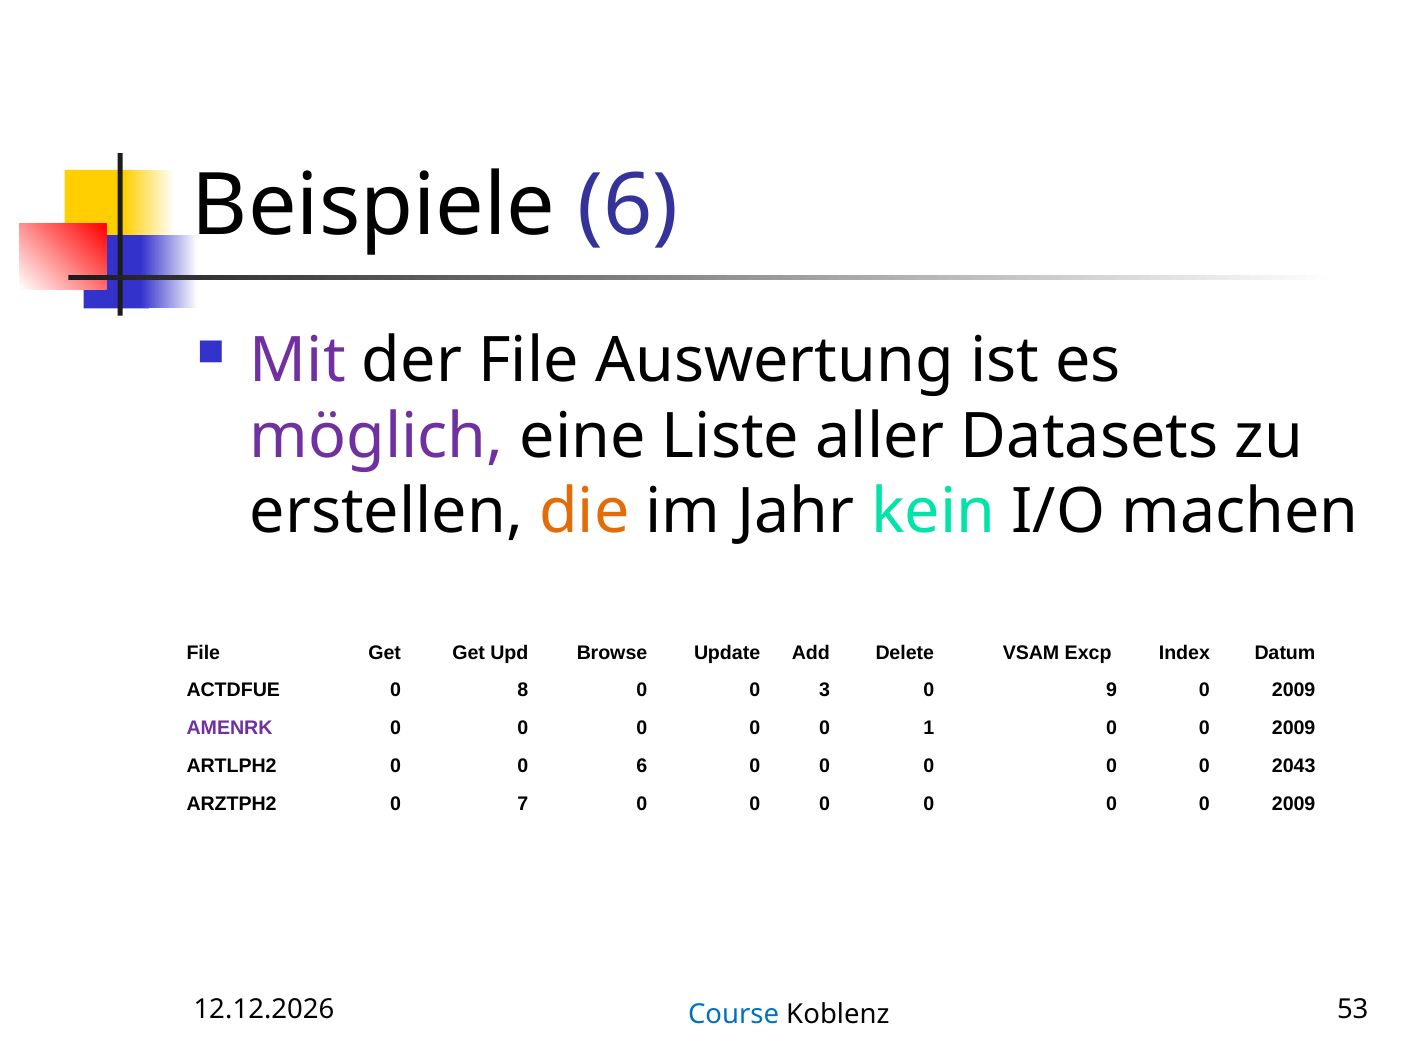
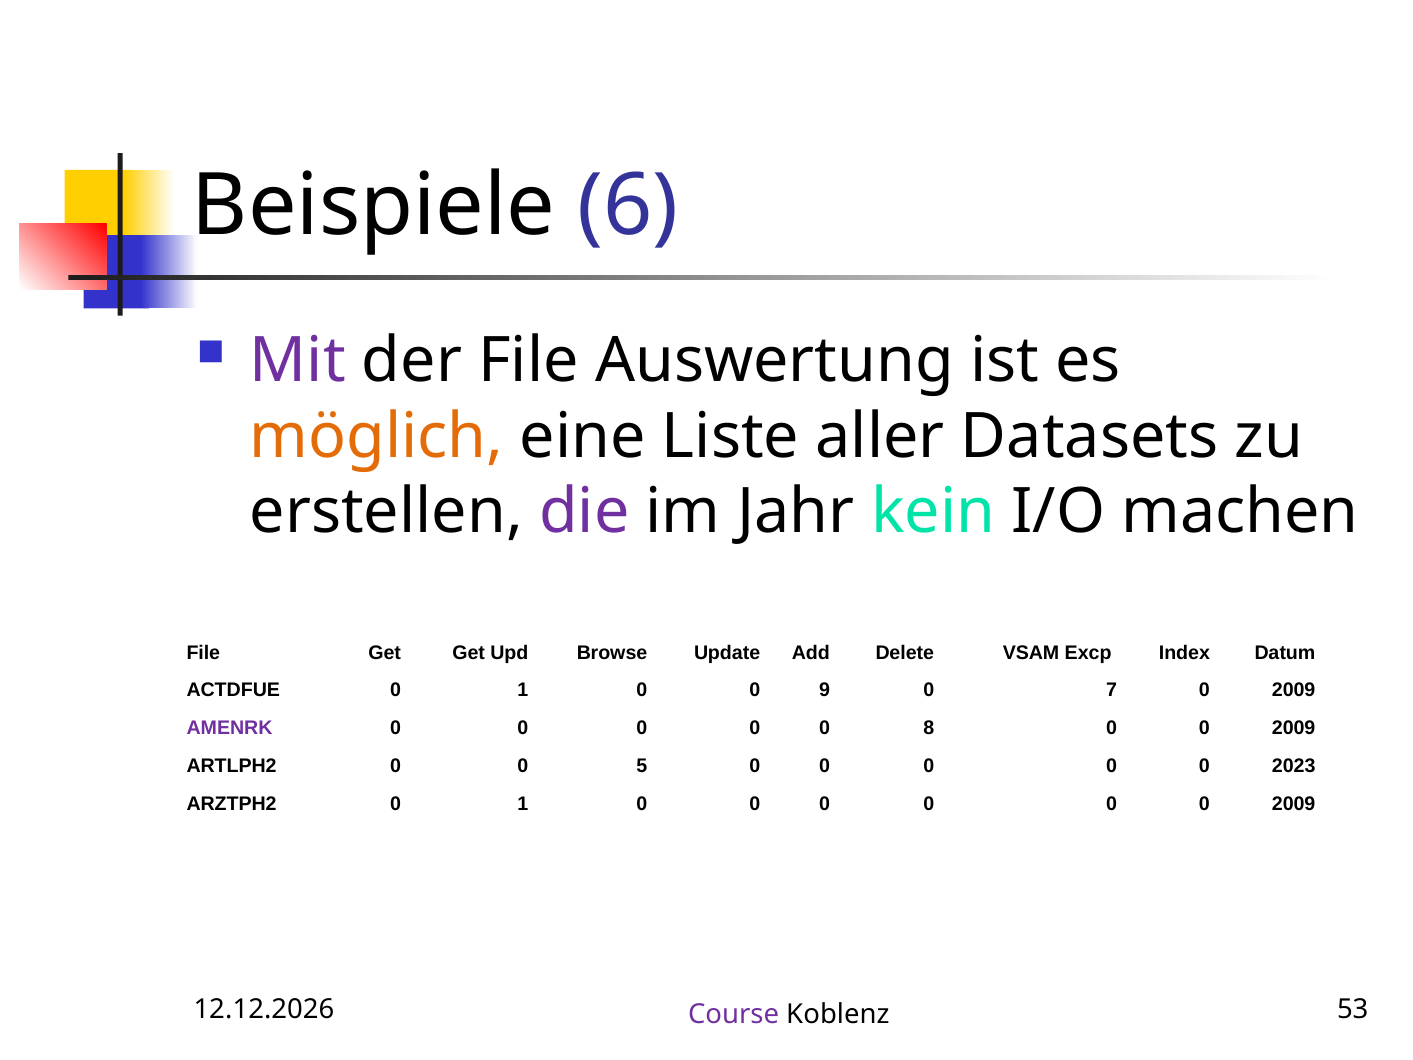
möglich colour: purple -> orange
die colour: orange -> purple
ACTDFUE 0 8: 8 -> 1
3: 3 -> 9
9: 9 -> 7
1: 1 -> 8
0 6: 6 -> 5
2043: 2043 -> 2023
ARZTPH2 0 7: 7 -> 1
Course colour: blue -> purple
